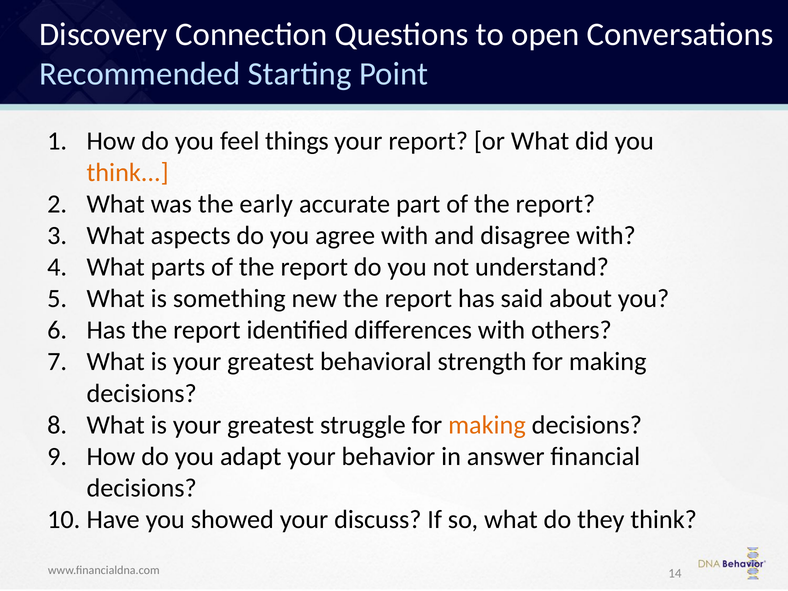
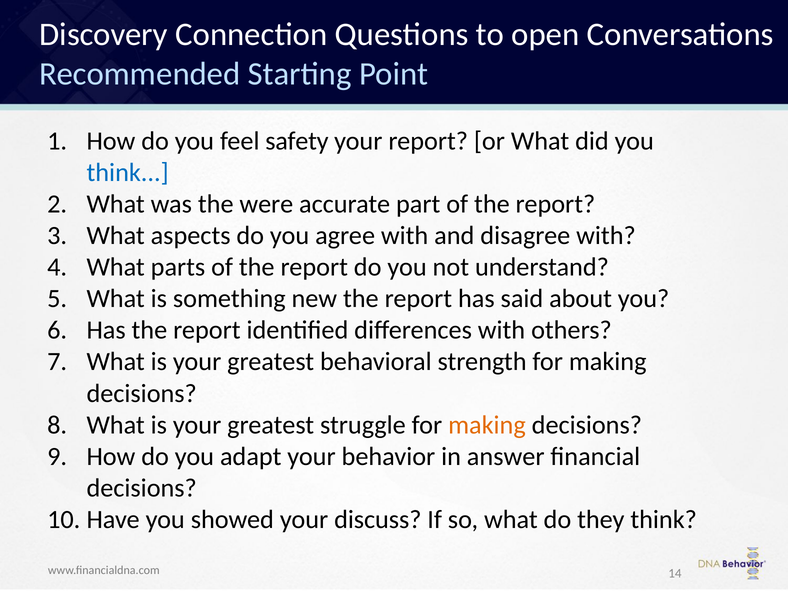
things: things -> safety
think at (128, 173) colour: orange -> blue
early: early -> were
